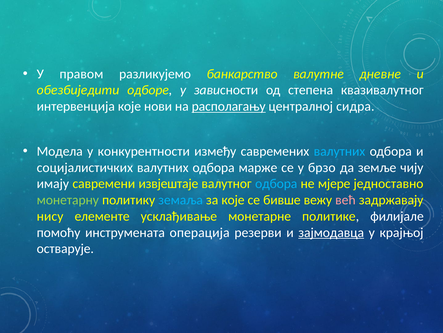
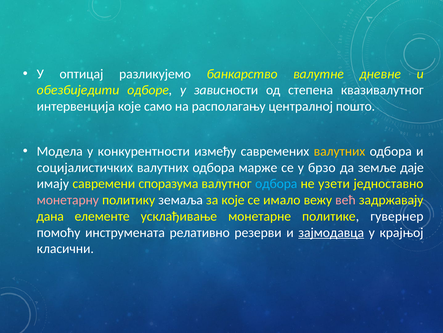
правом: правом -> оптицај
нови: нови -> само
располагању underline: present -> none
сидра: сидра -> пошто
валутних at (339, 151) colour: light blue -> yellow
чију: чију -> даје
извјештаје: извјештаје -> споразума
мјере: мјере -> узети
монетарну colour: light green -> pink
земаља colour: light blue -> white
бивше: бивше -> имало
нису: нису -> дана
филијале: филијале -> гувернер
операција: операција -> релативно
остварује: остварује -> класични
